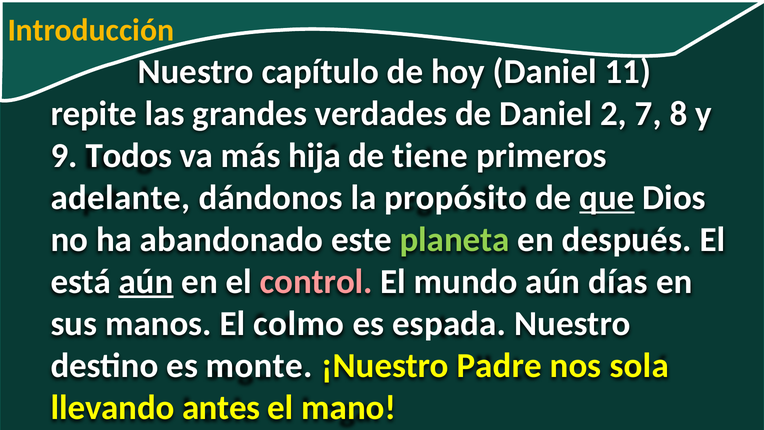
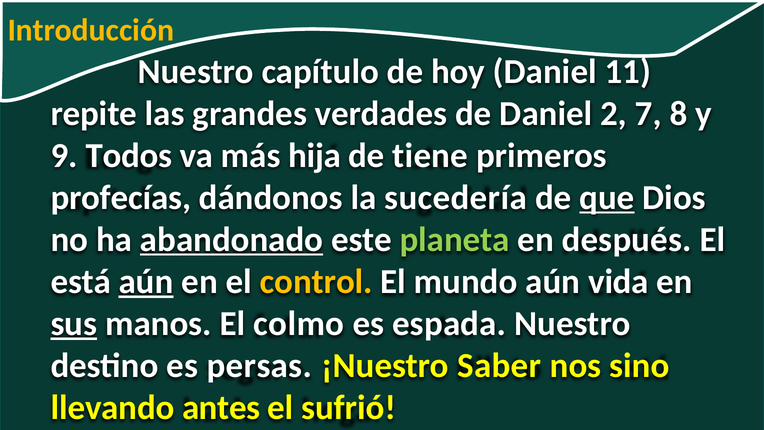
adelante: adelante -> profecías
propósito: propósito -> sucedería
abandonado underline: none -> present
control colour: pink -> yellow
días: días -> vida
sus underline: none -> present
monte: monte -> persas
Padre: Padre -> Saber
sola: sola -> sino
mano: mano -> sufrió
